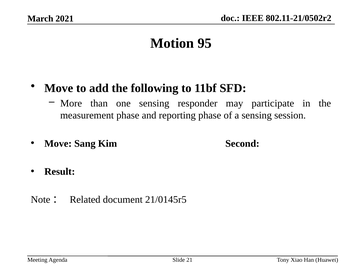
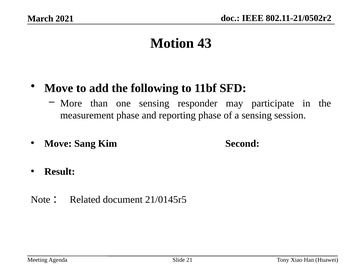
95: 95 -> 43
